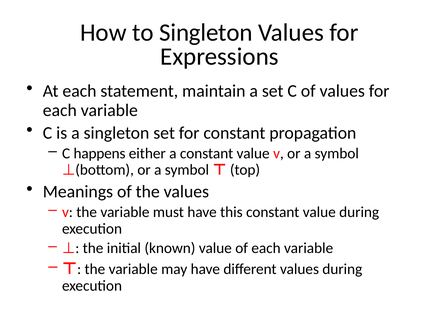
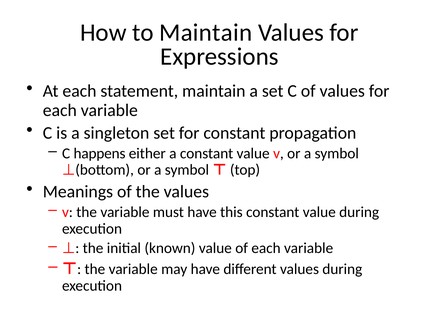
to Singleton: Singleton -> Maintain
